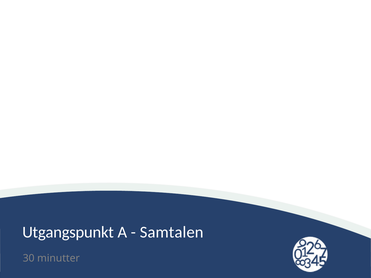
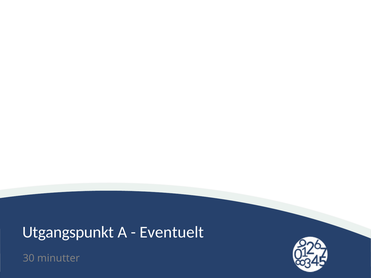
Samtalen: Samtalen -> Eventuelt
